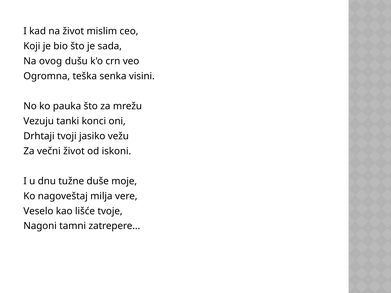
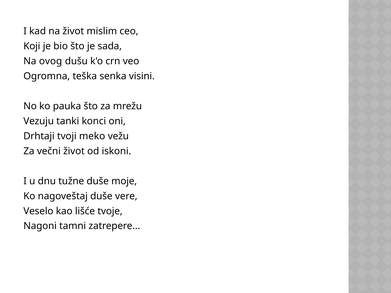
jasiko: jasiko -> meko
nagoveštaj milja: milja -> duše
